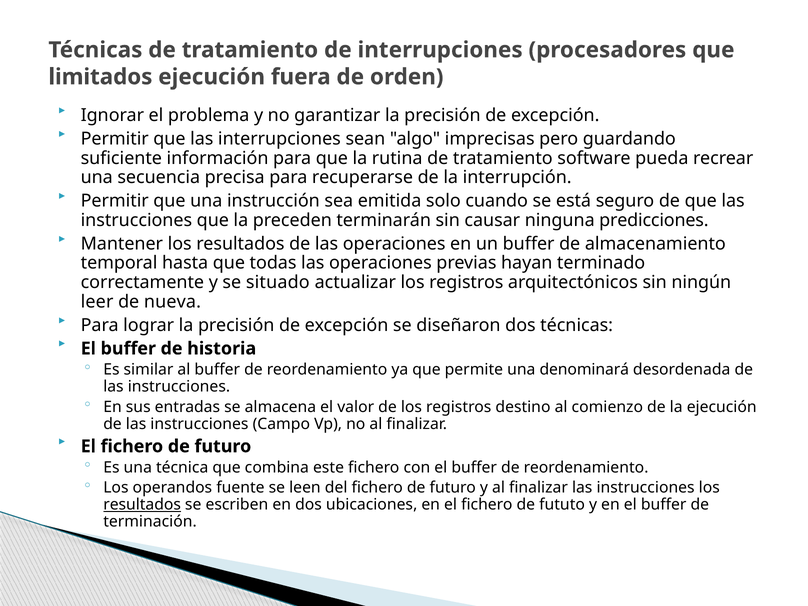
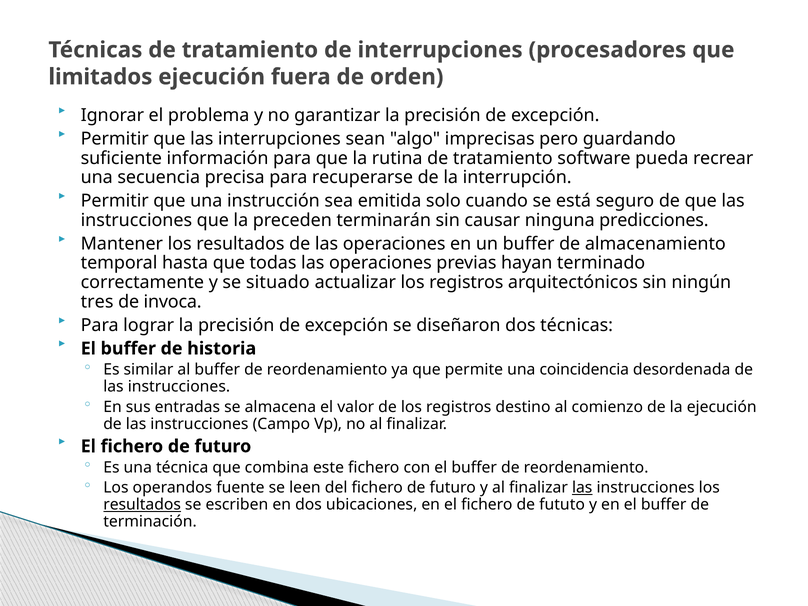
leer: leer -> tres
nueva: nueva -> invoca
denominará: denominará -> coincidencia
las at (582, 488) underline: none -> present
